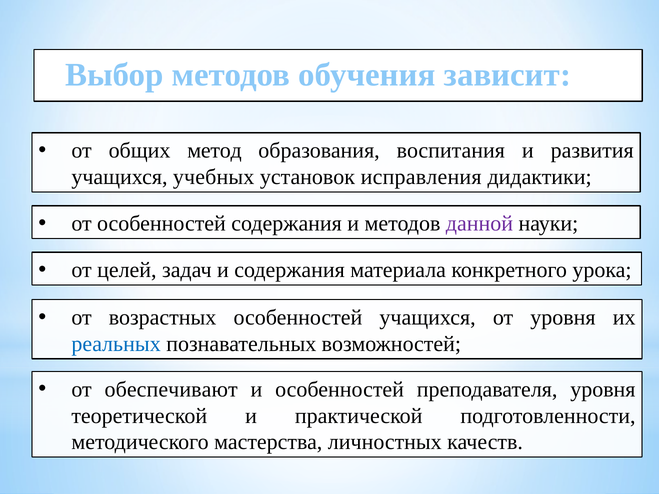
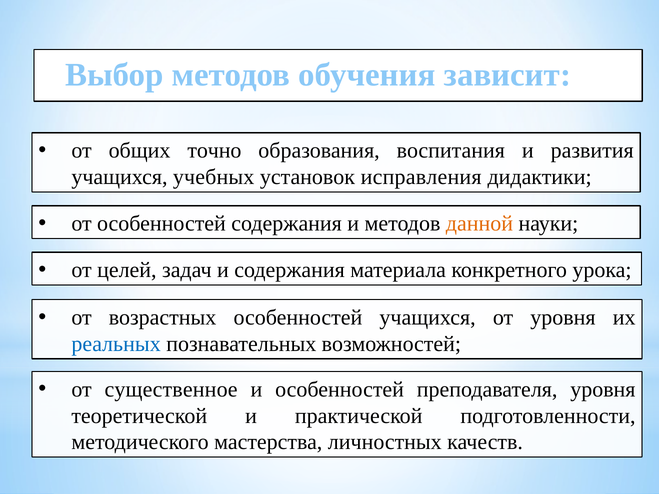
метод: метод -> точно
данной colour: purple -> orange
обеспечивают: обеспечивают -> существенное
